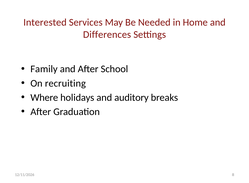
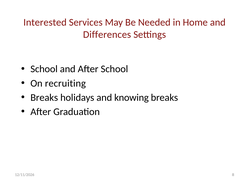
Family at (44, 69): Family -> School
Where at (44, 98): Where -> Breaks
auditory: auditory -> knowing
